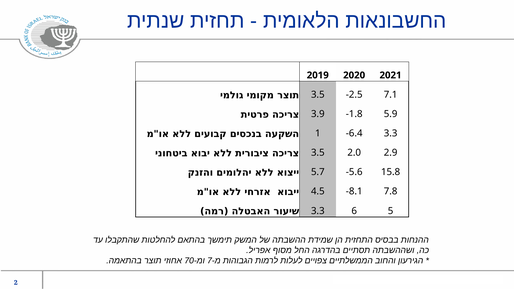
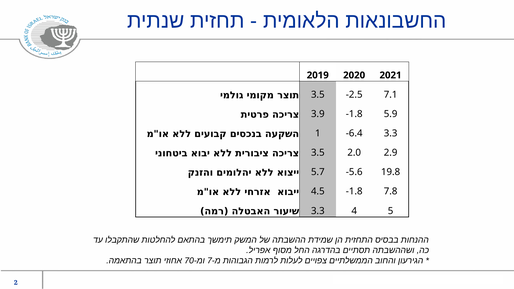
15.8: 15.8 -> 19.8
-8.1 at (354, 192): -8.1 -> -1.8
6: 6 -> 4
